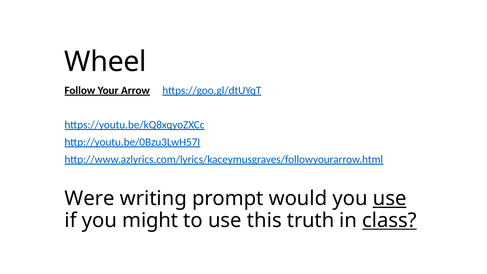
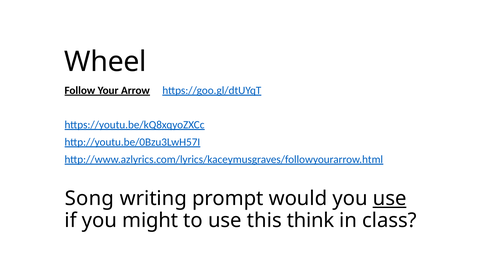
Were: Were -> Song
truth: truth -> think
class underline: present -> none
